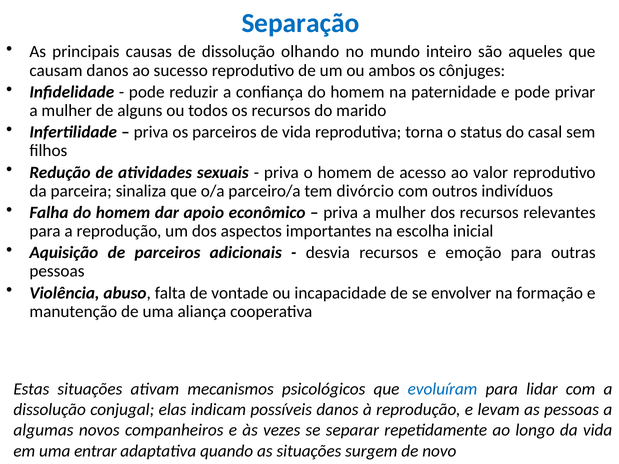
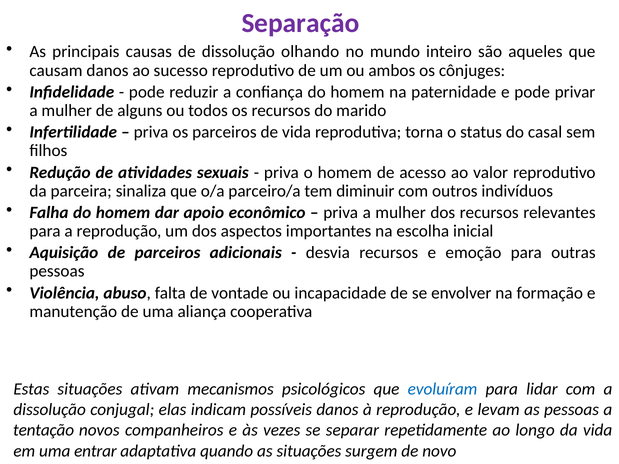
Separação colour: blue -> purple
divórcio: divórcio -> diminuir
algumas: algumas -> tentação
